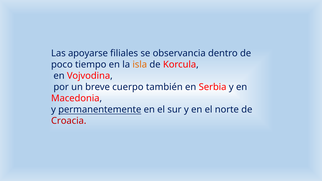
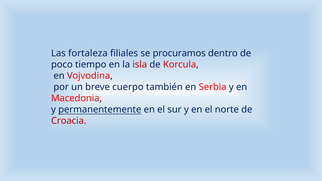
apoyarse: apoyarse -> fortaleza
observancia: observancia -> procuramos
isla colour: orange -> red
